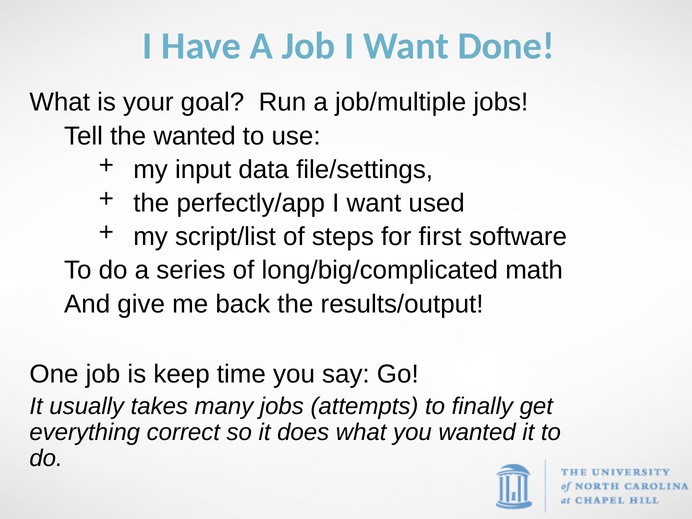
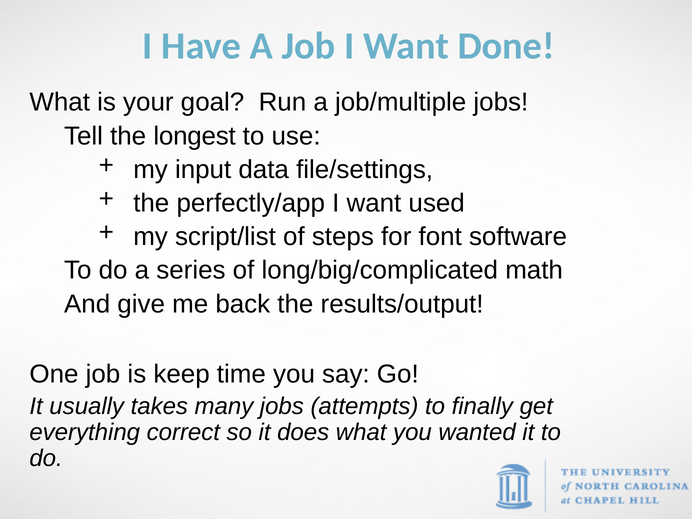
the wanted: wanted -> longest
first: first -> font
